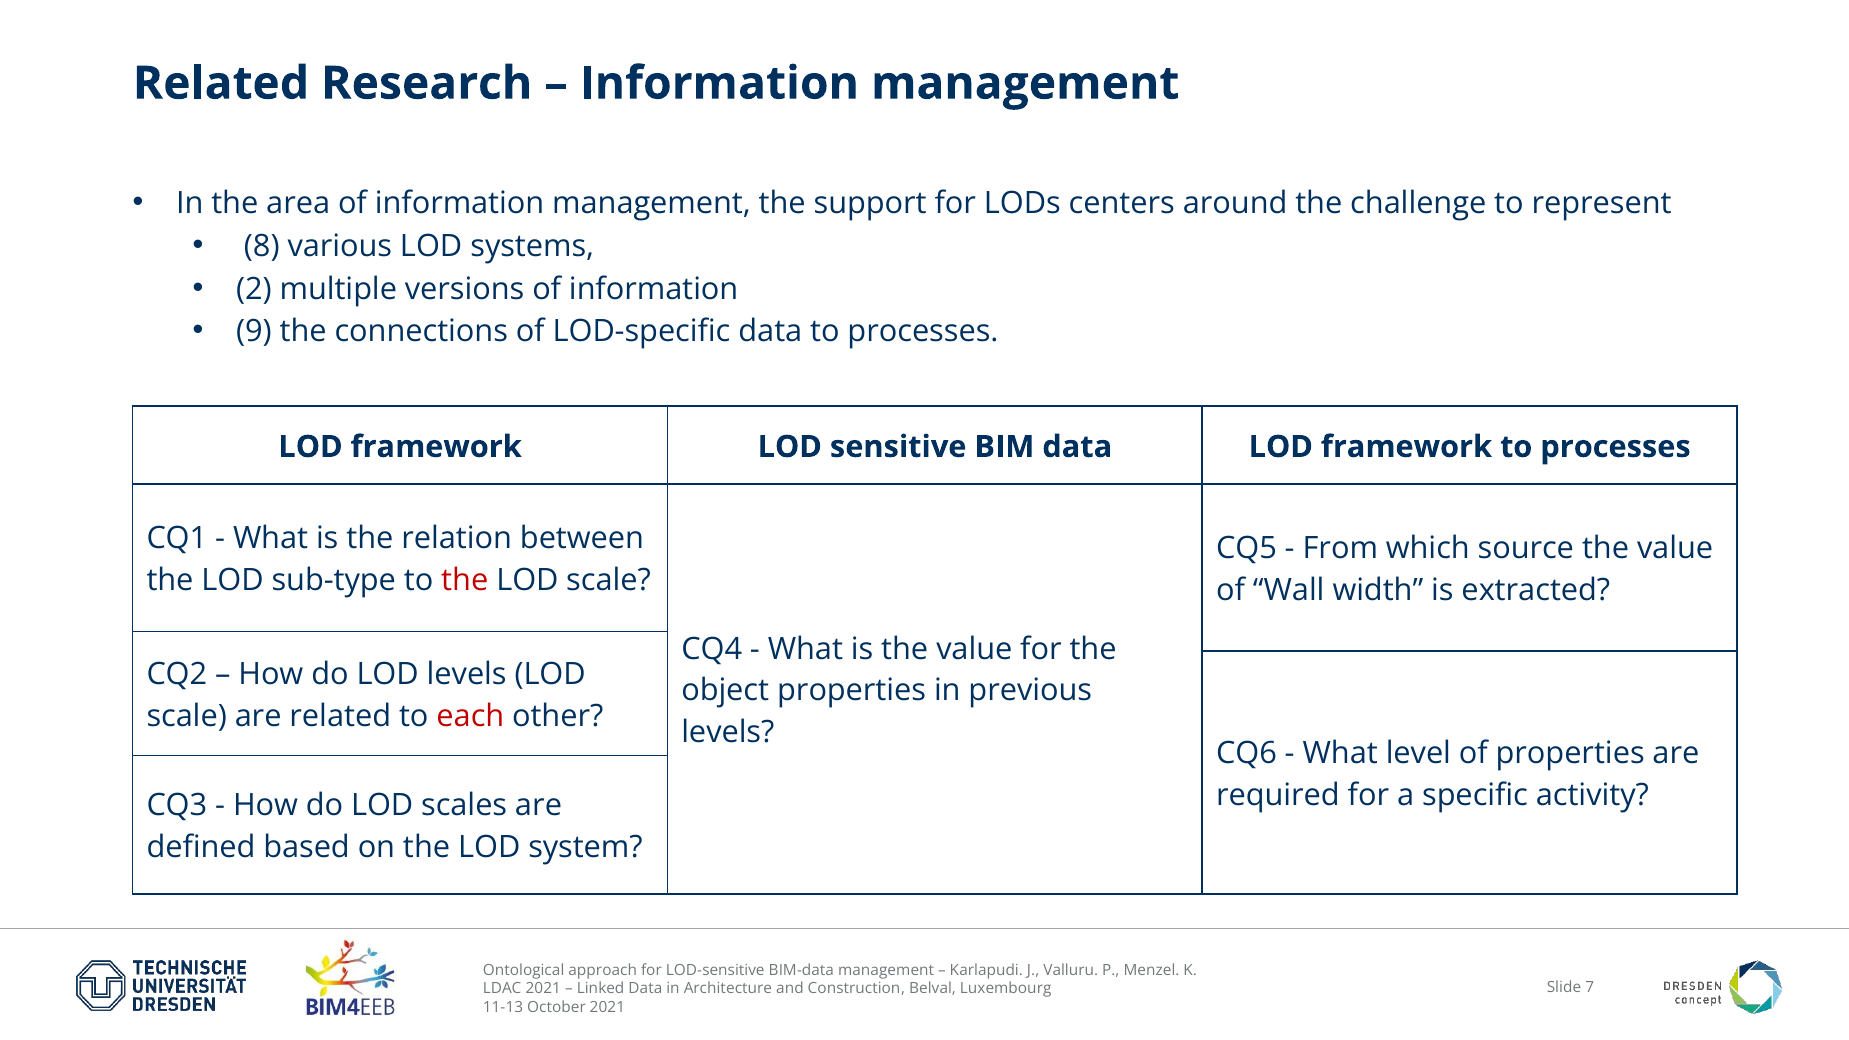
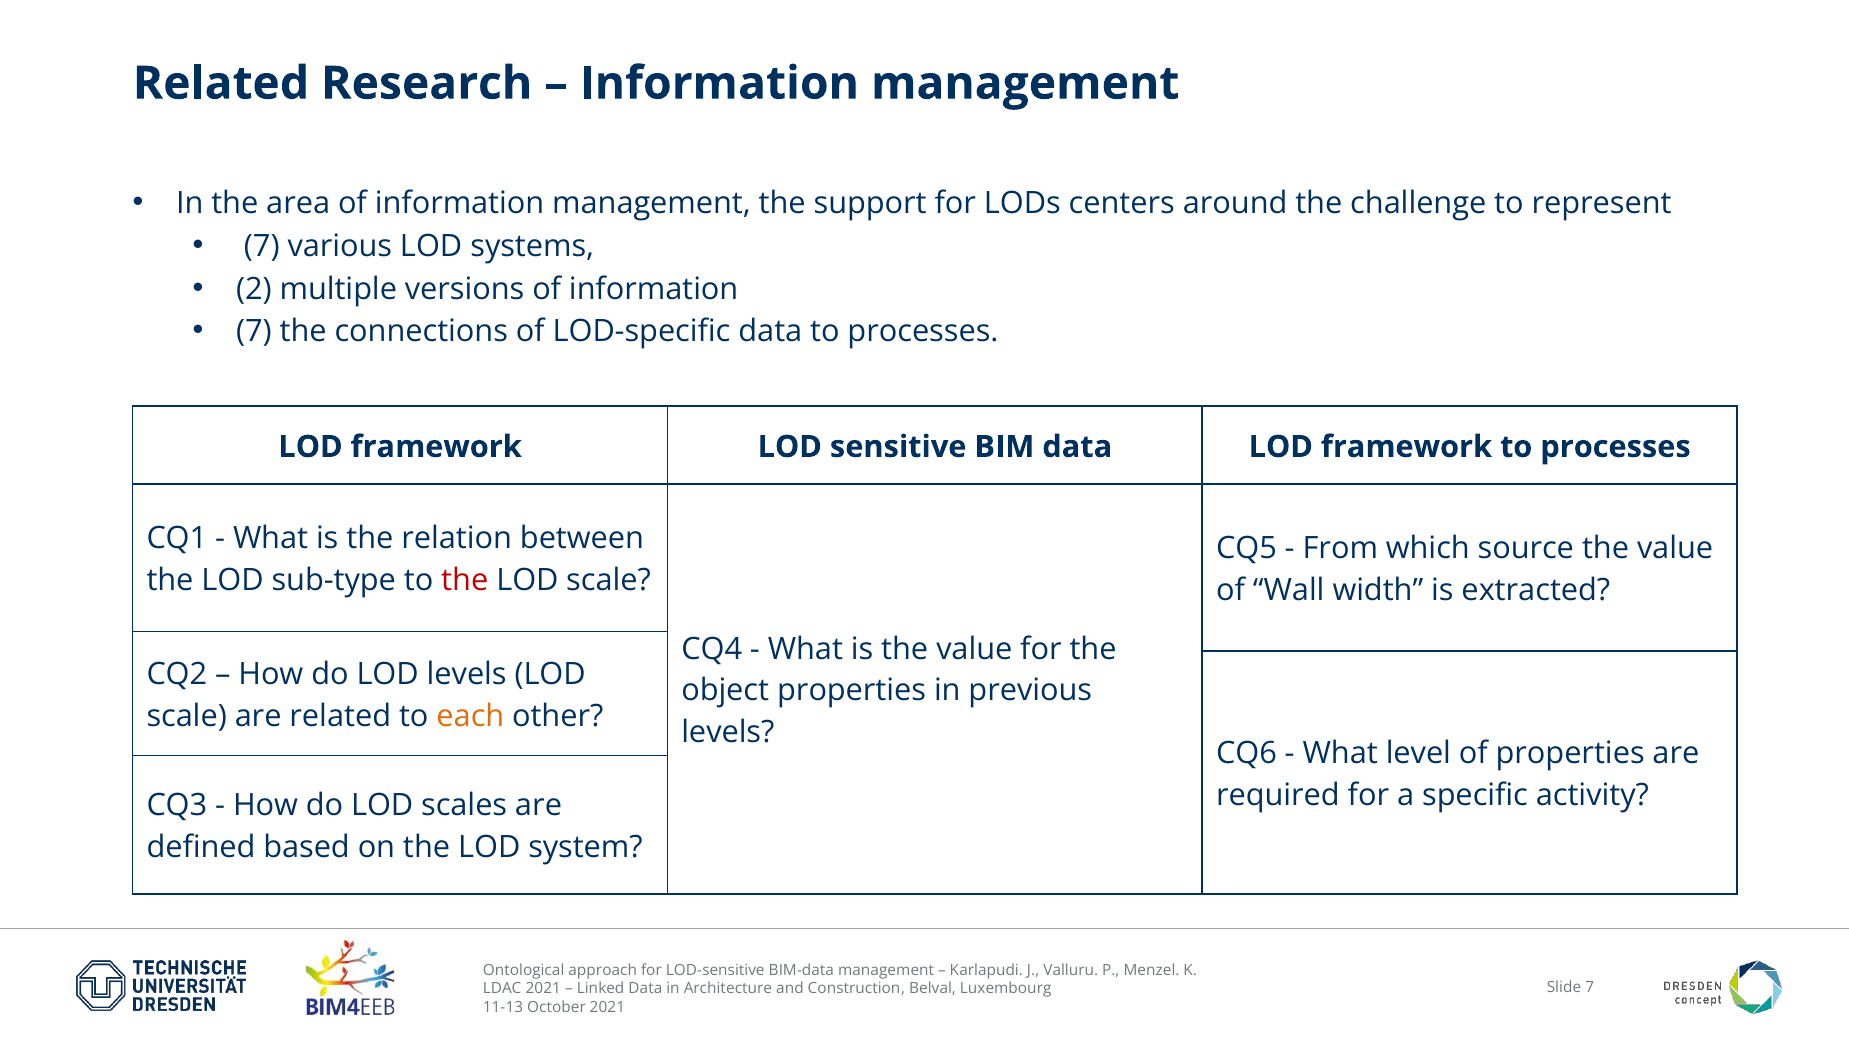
8 at (262, 246): 8 -> 7
9 at (254, 332): 9 -> 7
each colour: red -> orange
